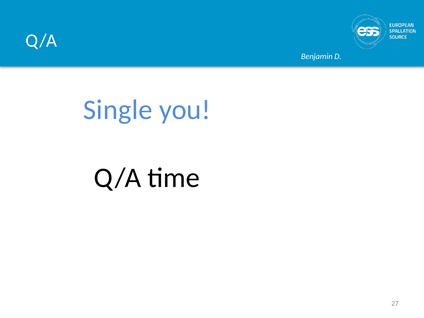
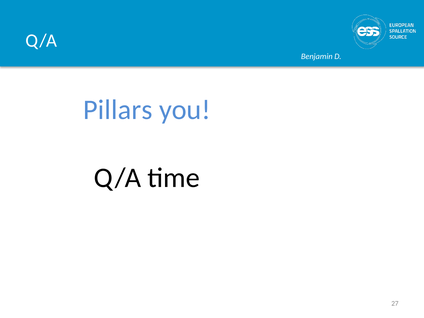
Single: Single -> Pillars
